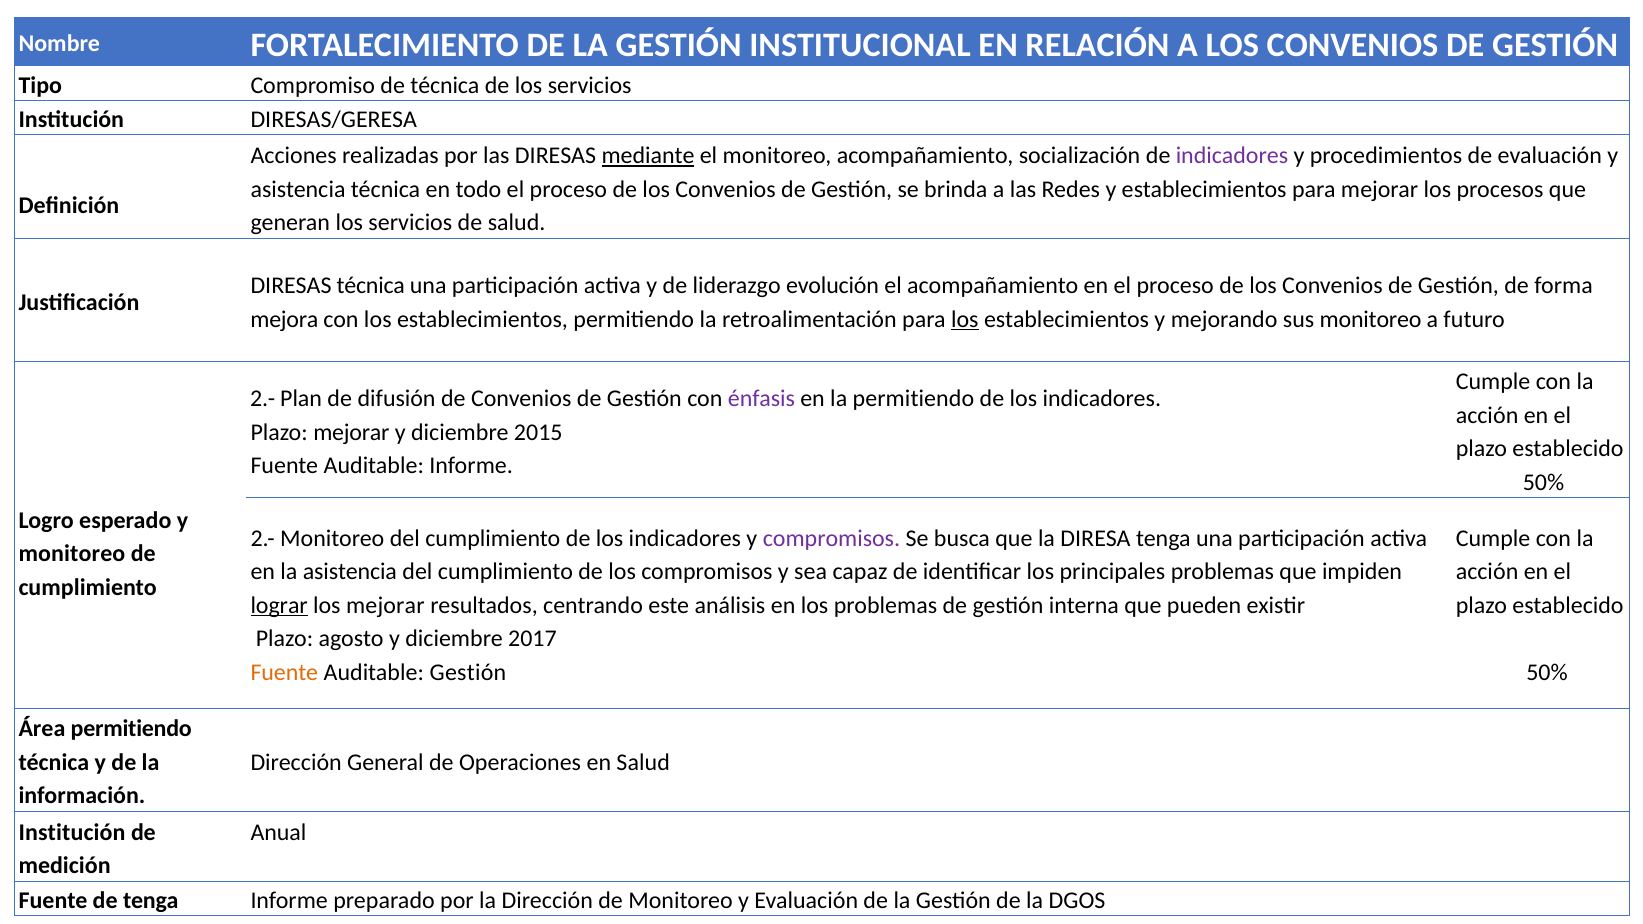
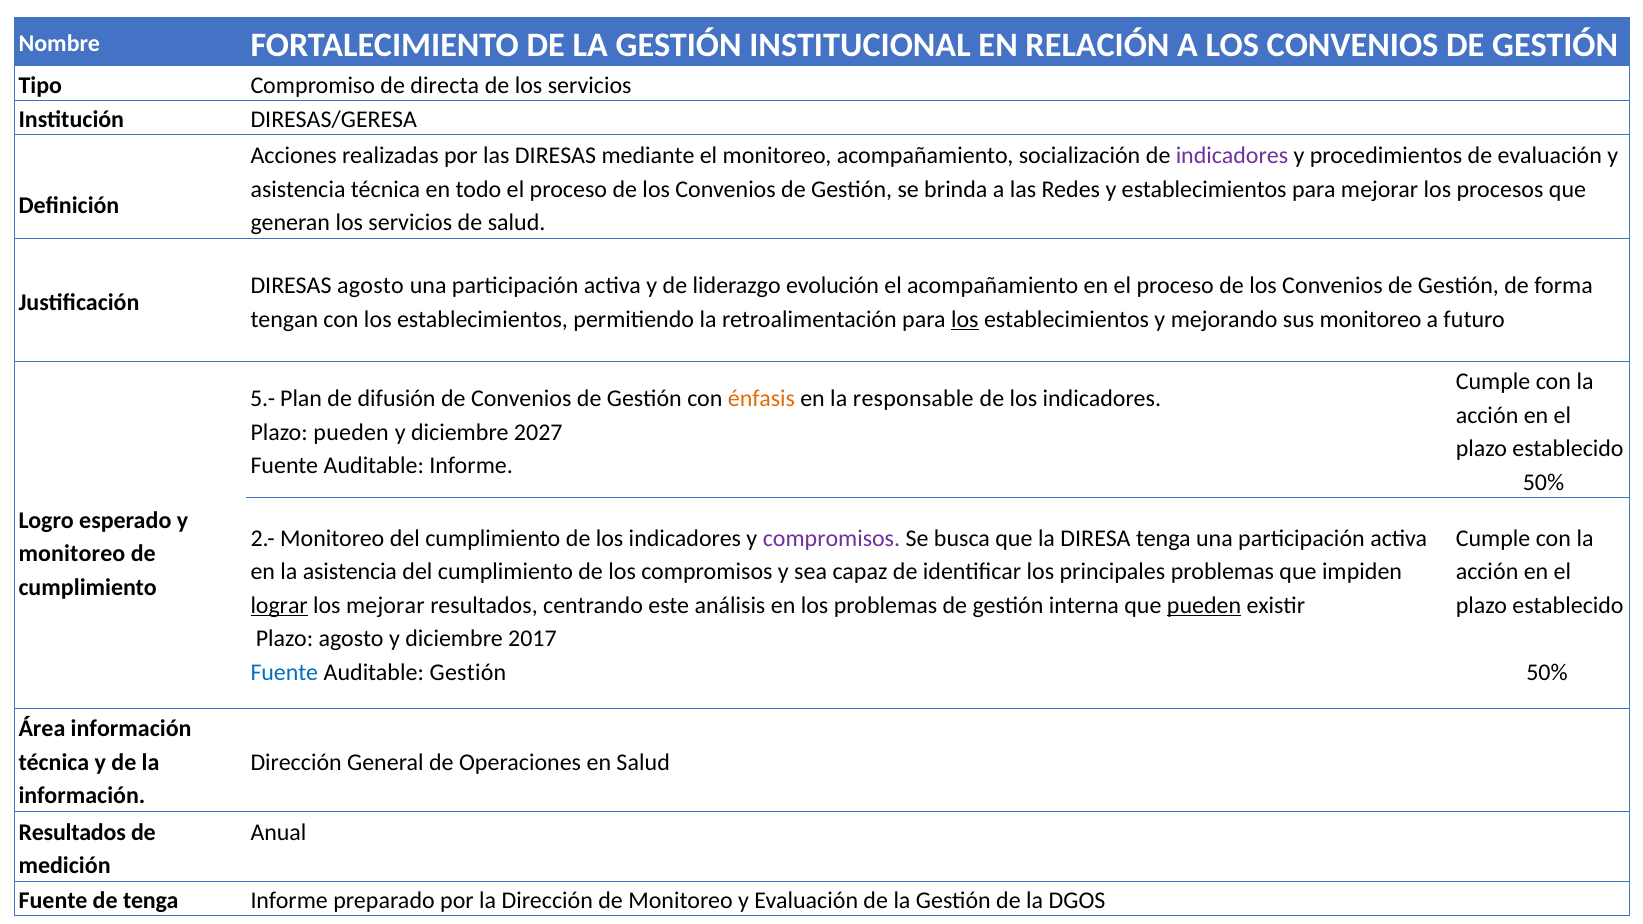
de técnica: técnica -> directa
mediante underline: present -> none
DIRESAS técnica: técnica -> agosto
mejora: mejora -> tengan
2.- at (263, 399): 2.- -> 5.-
énfasis colour: purple -> orange
la permitiendo: permitiendo -> responsable
Plazo mejorar: mejorar -> pueden
2015: 2015 -> 2027
pueden at (1204, 606) underline: none -> present
Fuente at (284, 673) colour: orange -> blue
Área permitiendo: permitiendo -> información
Institución at (72, 832): Institución -> Resultados
